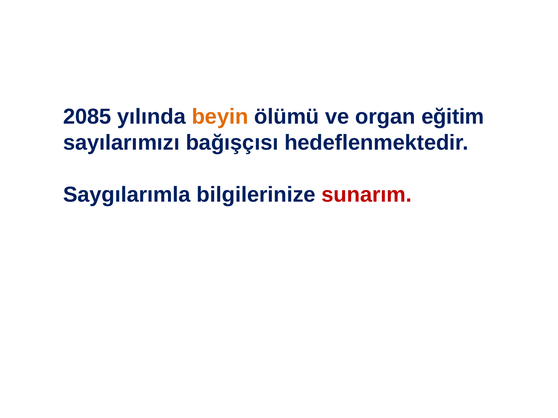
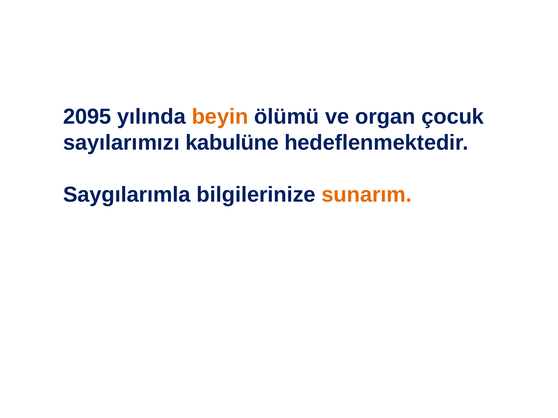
2085: 2085 -> 2095
eğitim: eğitim -> çocuk
bağışçısı: bağışçısı -> kabulüne
sunarım colour: red -> orange
